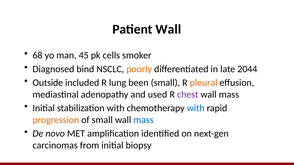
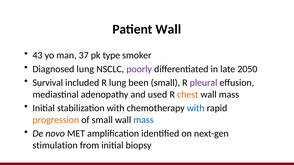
68: 68 -> 43
45: 45 -> 37
cells: cells -> type
Diagnosed bind: bind -> lung
poorly colour: orange -> purple
2044: 2044 -> 2050
Outside: Outside -> Survival
pleural colour: orange -> purple
chest colour: purple -> orange
carcinomas: carcinomas -> stimulation
